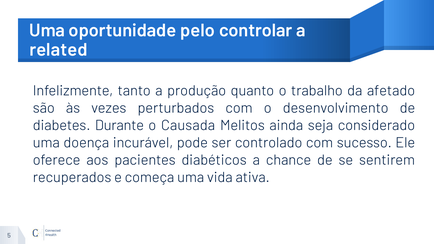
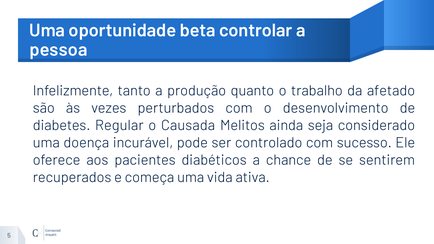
pelo: pelo -> beta
related: related -> pessoa
Durante: Durante -> Regular
